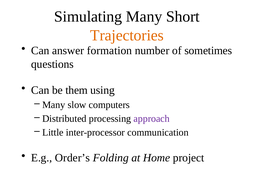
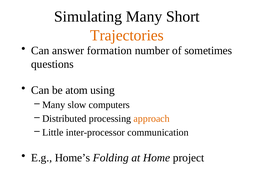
them: them -> atom
approach colour: purple -> orange
Order’s: Order’s -> Home’s
